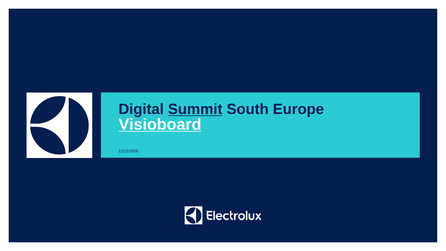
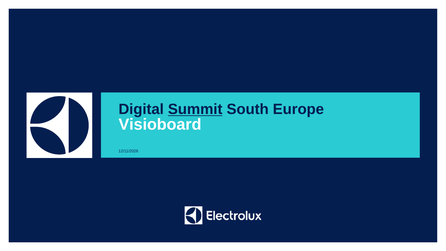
Visioboard underline: present -> none
